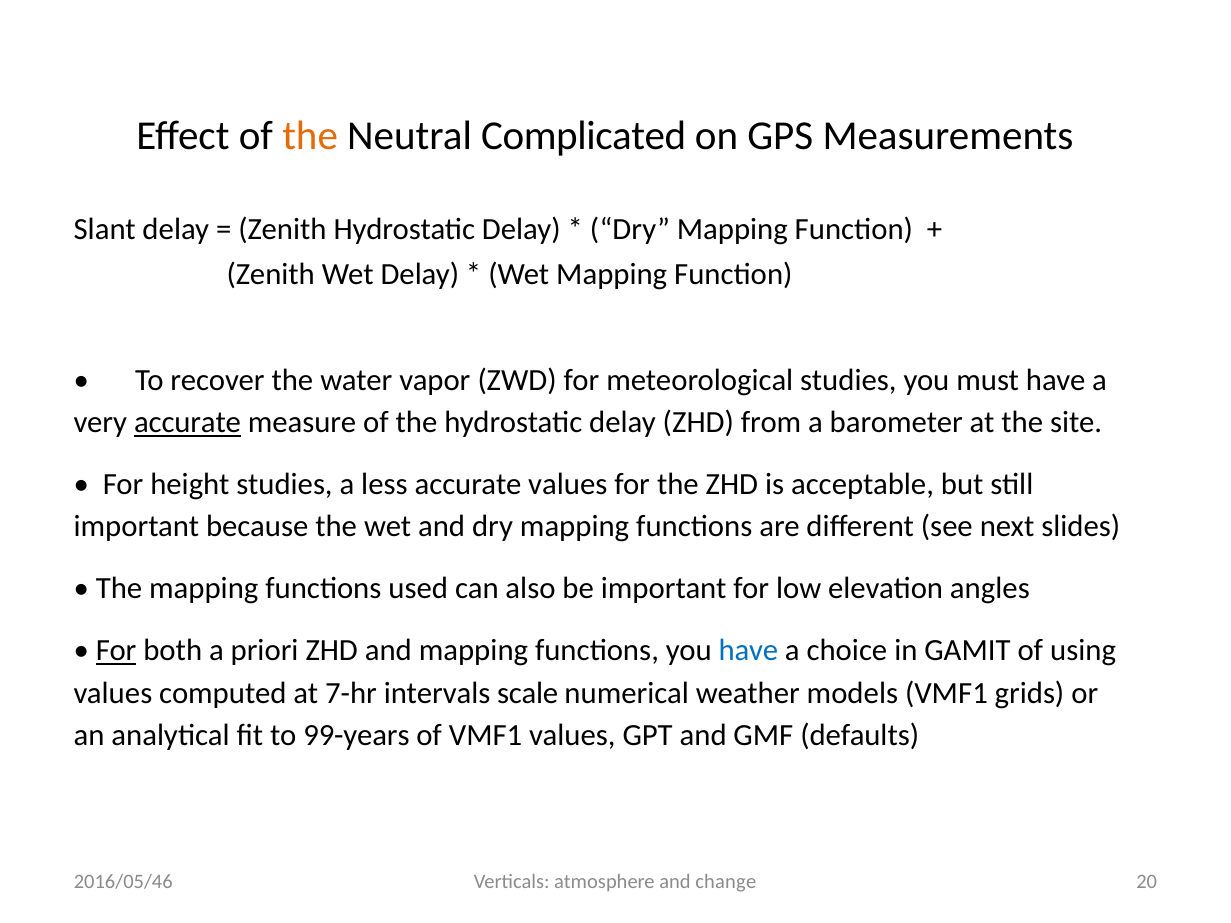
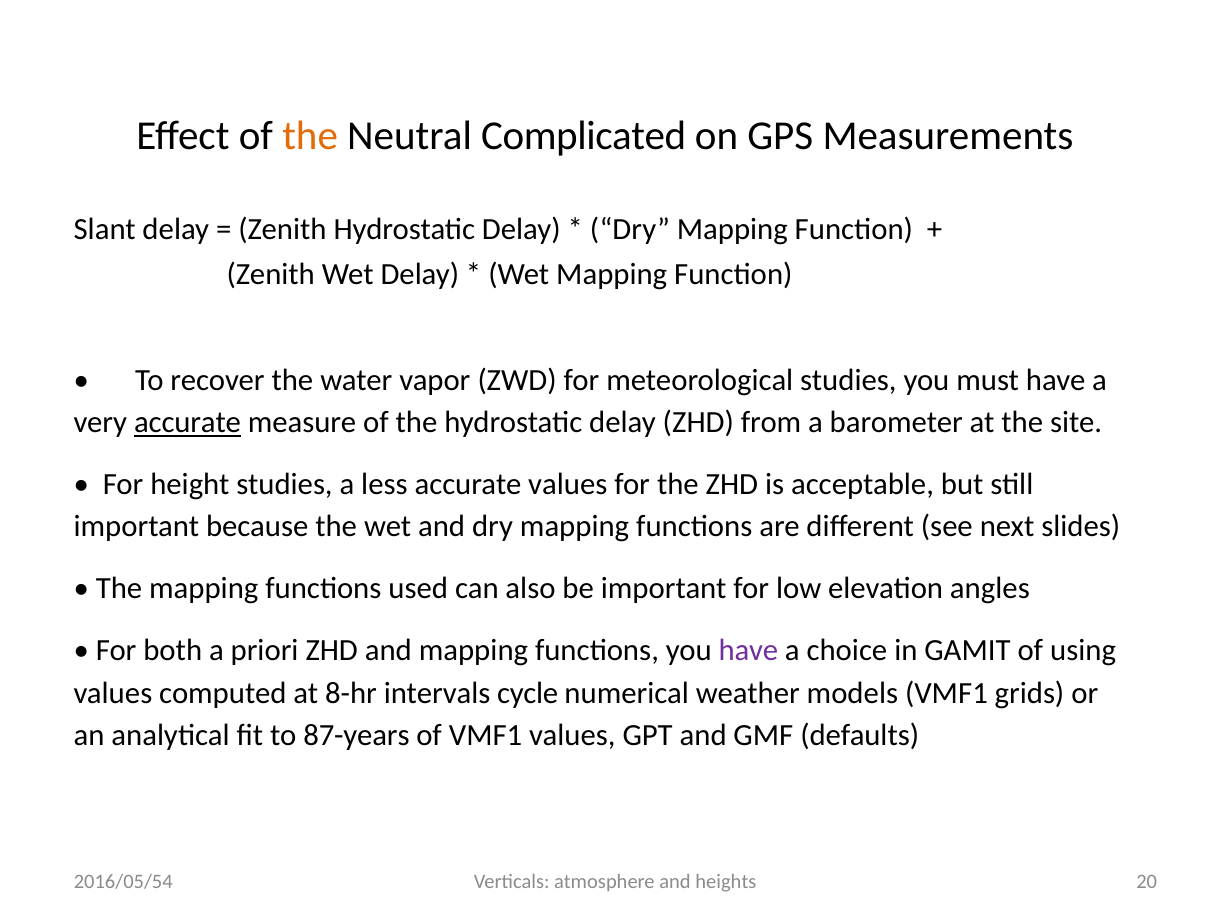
For at (116, 651) underline: present -> none
have at (748, 651) colour: blue -> purple
7-hr: 7-hr -> 8-hr
scale: scale -> cycle
99-years: 99-years -> 87-years
change: change -> heights
2016/05/46: 2016/05/46 -> 2016/05/54
